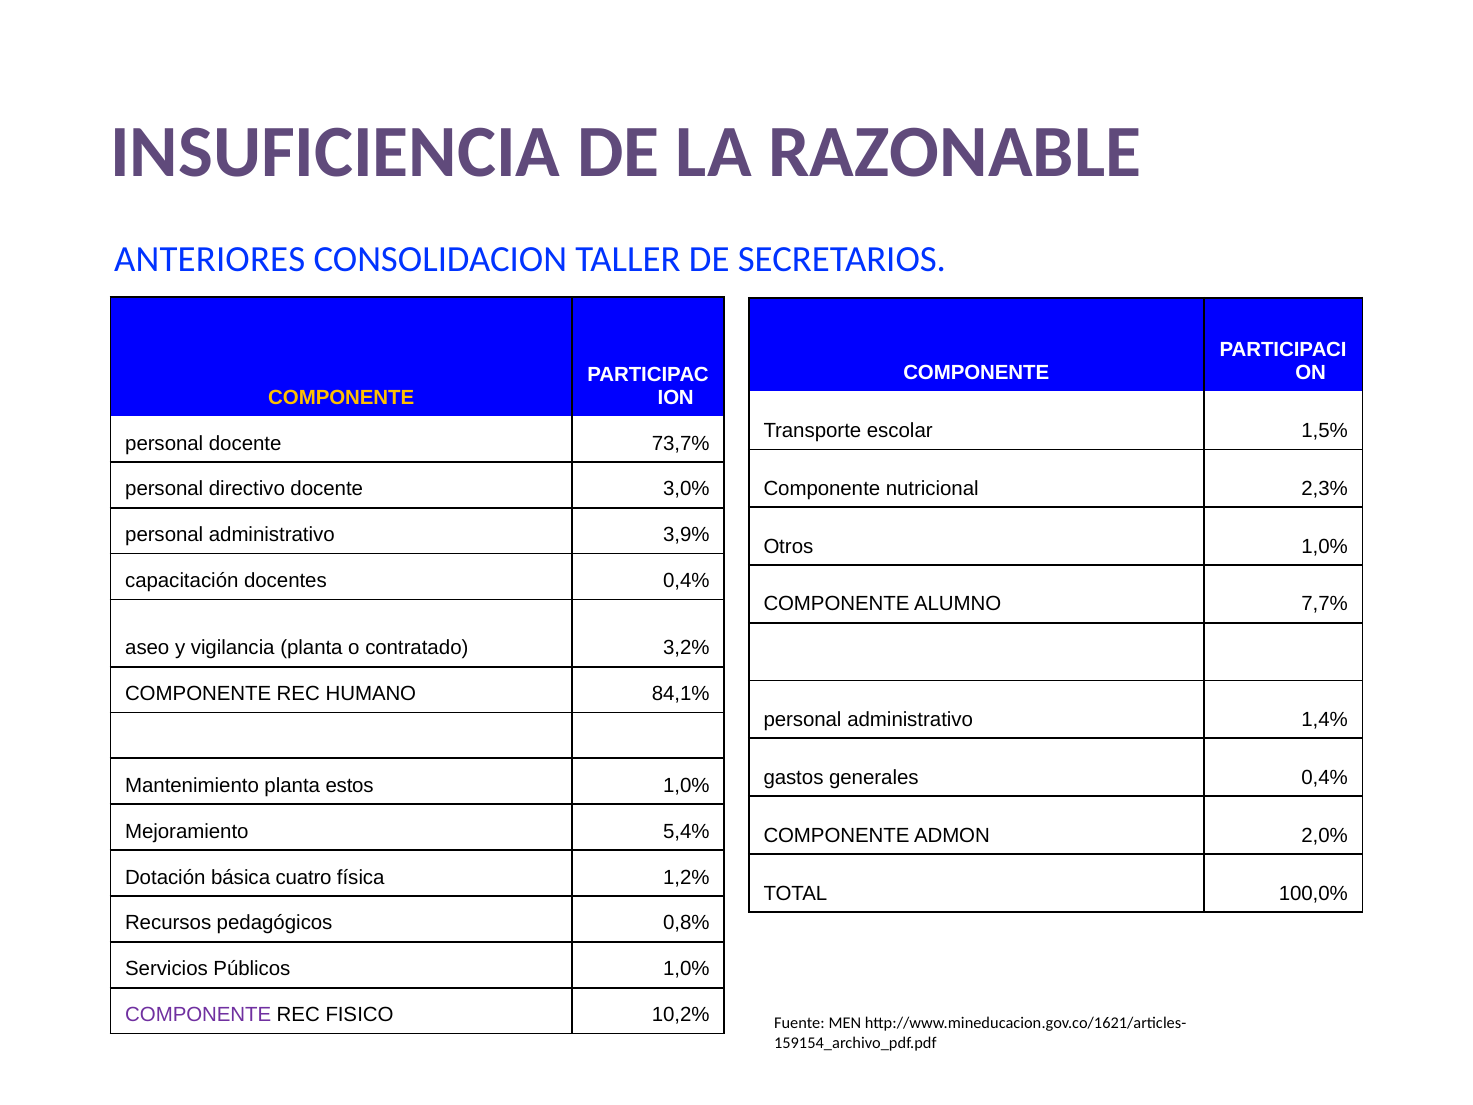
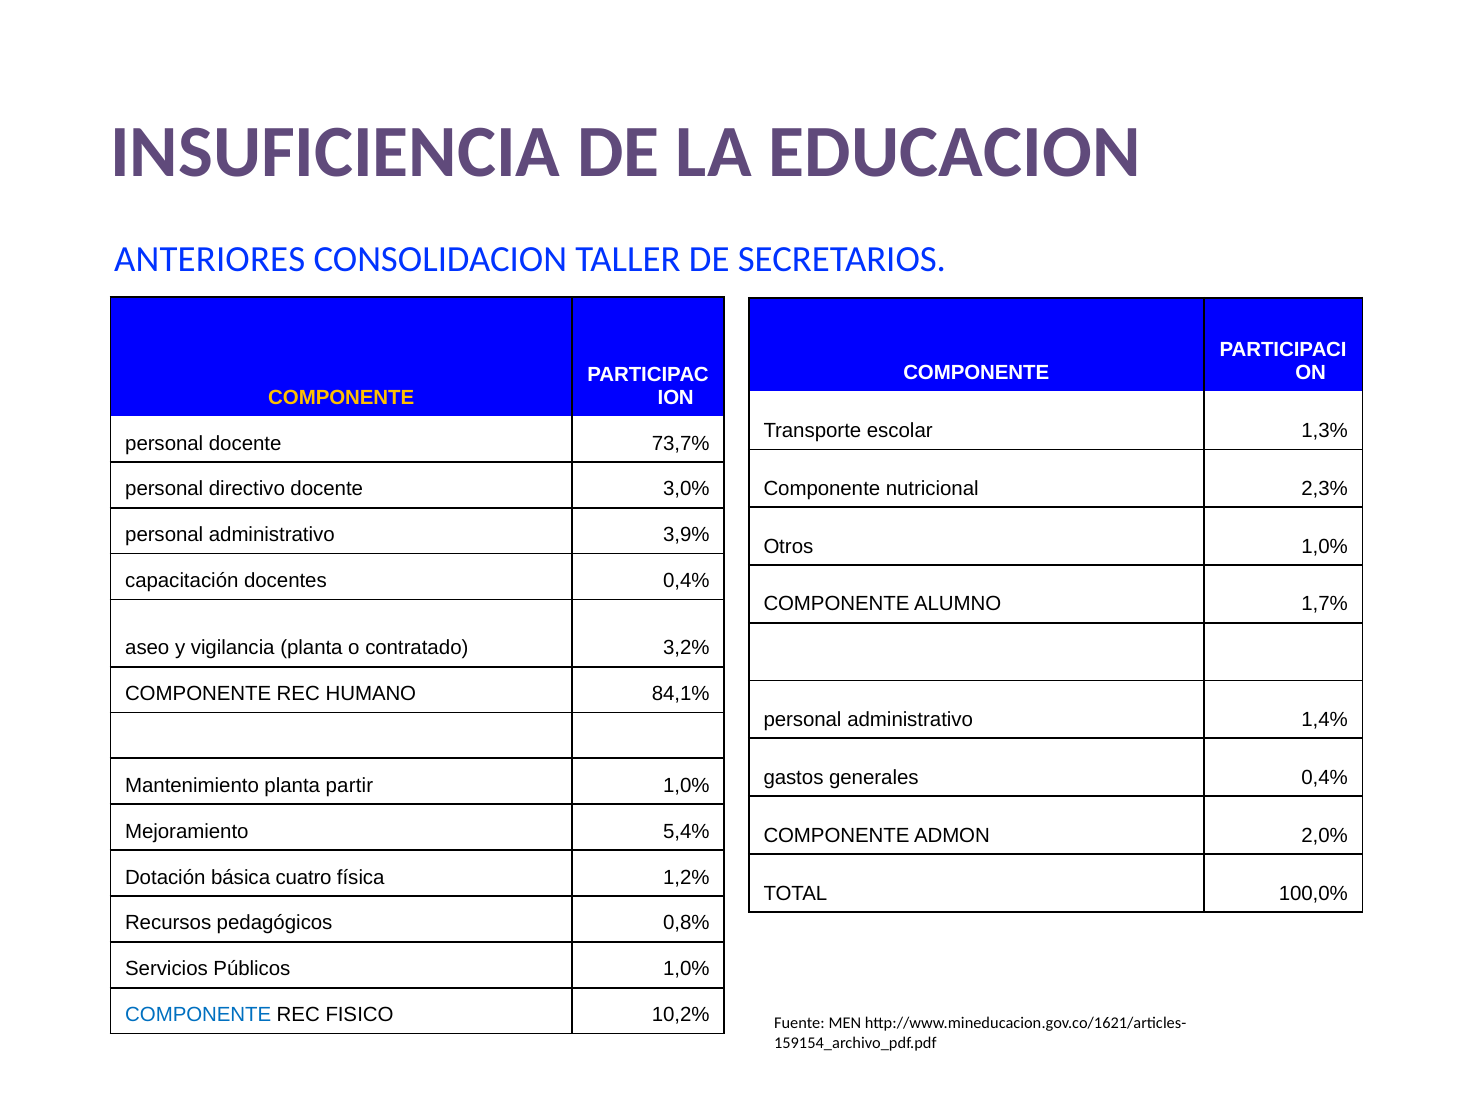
RAZONABLE: RAZONABLE -> EDUCACION
1,5%: 1,5% -> 1,3%
7,7%: 7,7% -> 1,7%
estos: estos -> partir
COMPONENTE at (198, 1015) colour: purple -> blue
